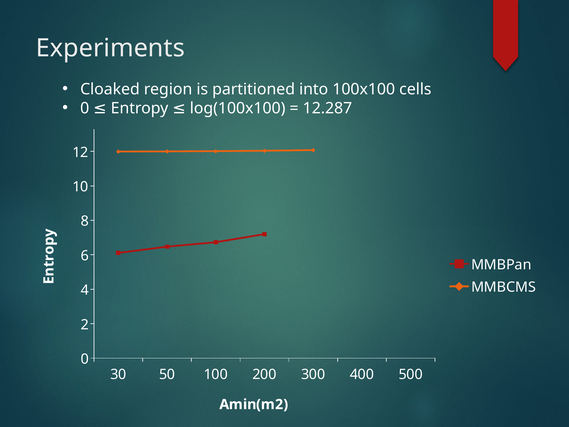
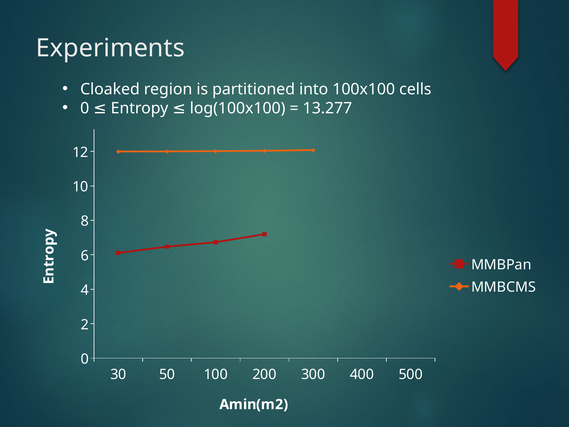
12.287: 12.287 -> 13.277
